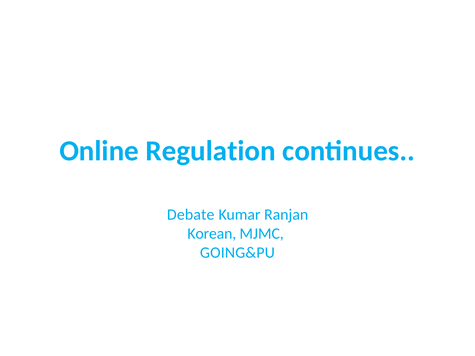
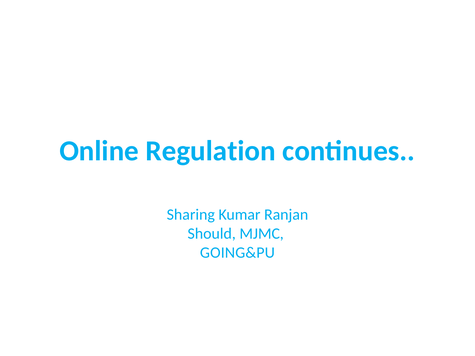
Debate: Debate -> Sharing
Korean: Korean -> Should
